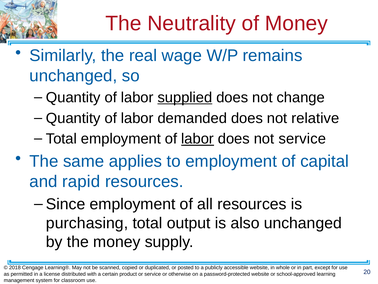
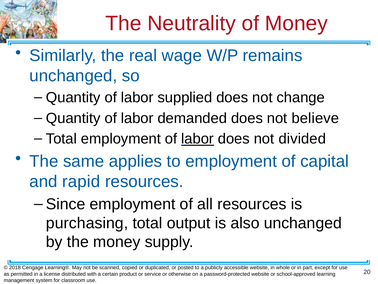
supplied underline: present -> none
relative: relative -> believe
not service: service -> divided
